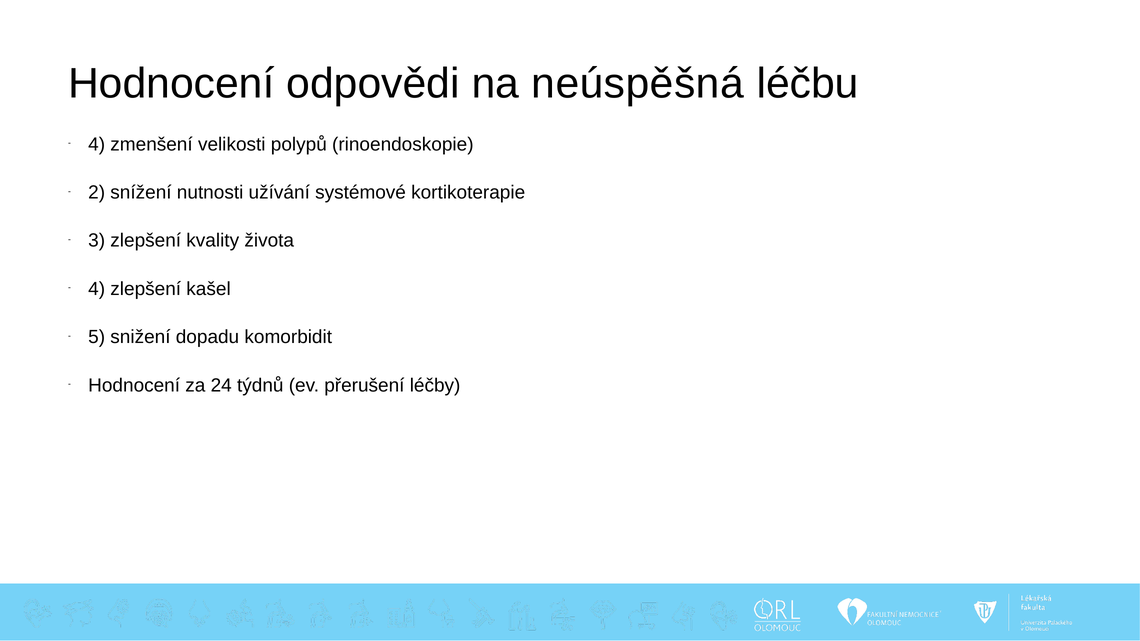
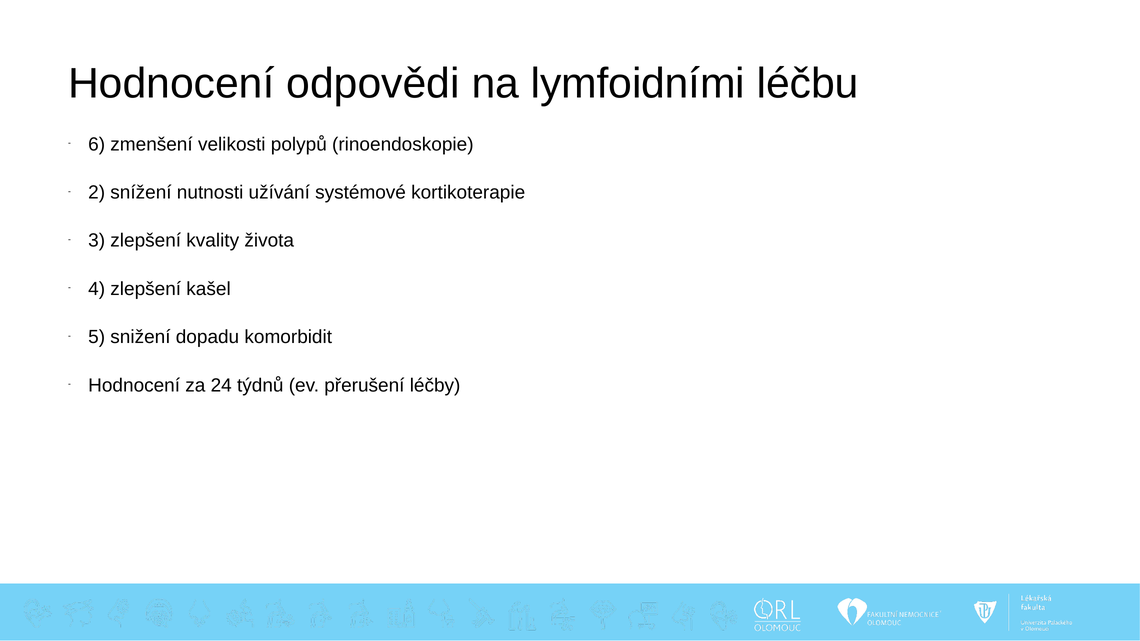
neúspěšná: neúspěšná -> lymfoidními
4 at (97, 144): 4 -> 6
